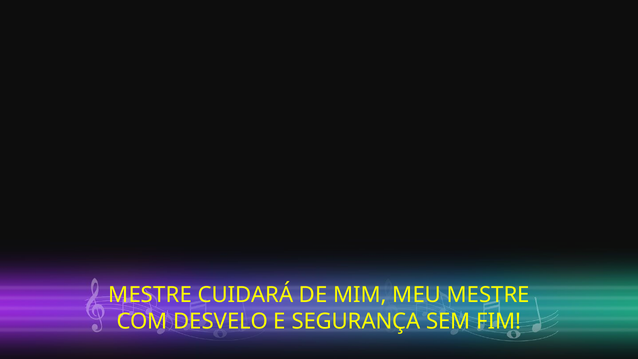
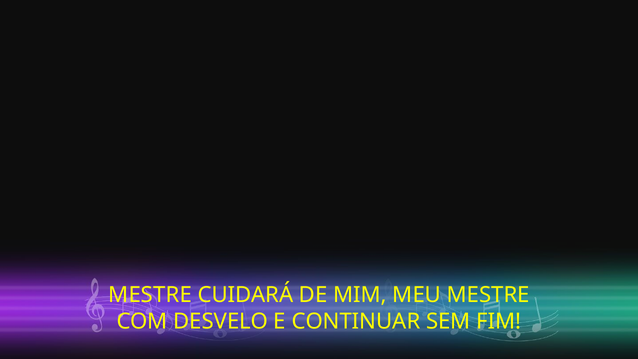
SEGURANÇA: SEGURANÇA -> CONTINUAR
